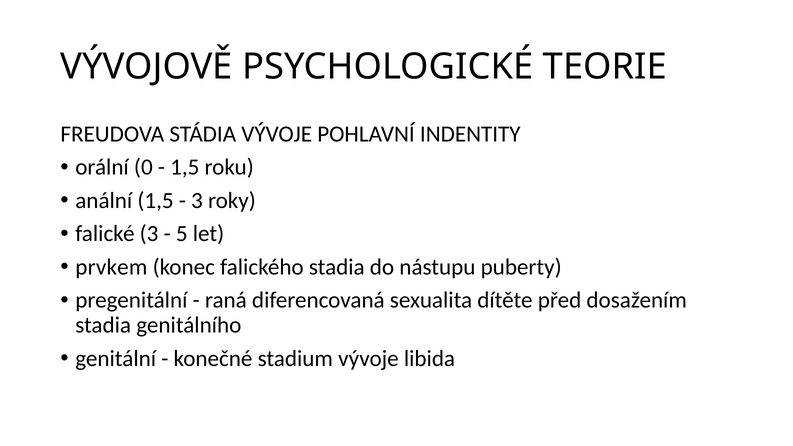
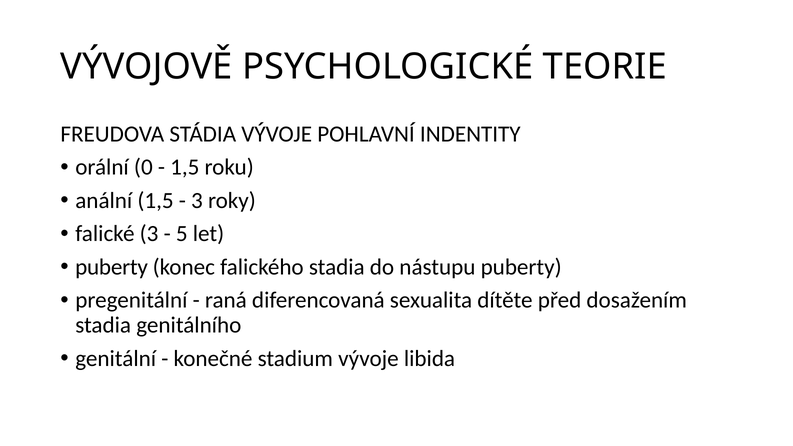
prvkem at (111, 267): prvkem -> puberty
